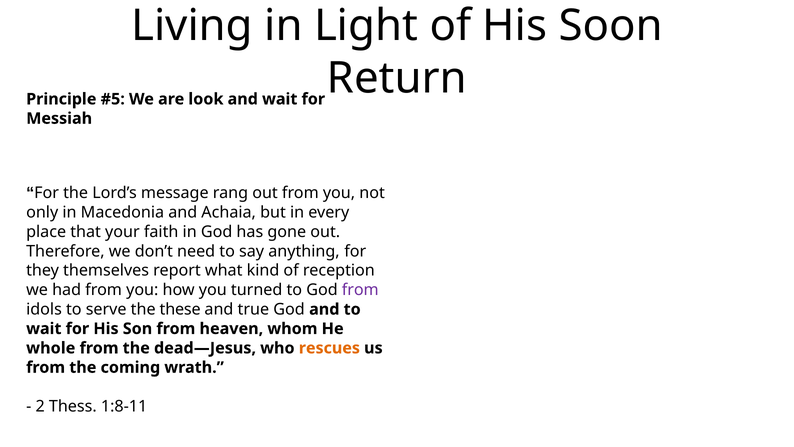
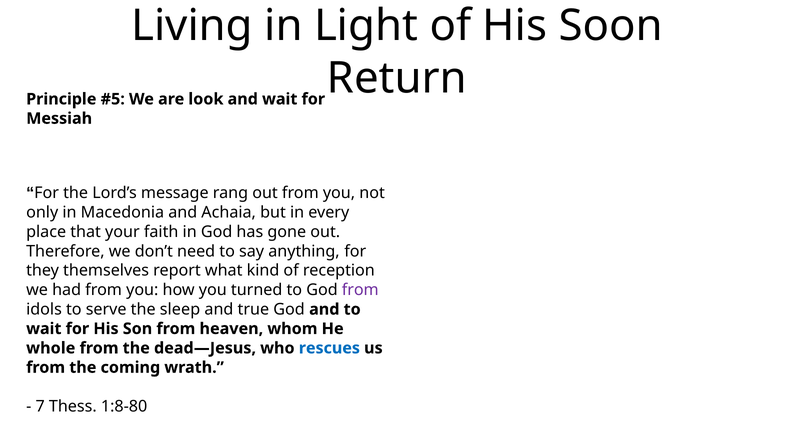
these: these -> sleep
rescues colour: orange -> blue
2: 2 -> 7
1:8-11: 1:8-11 -> 1:8-80
